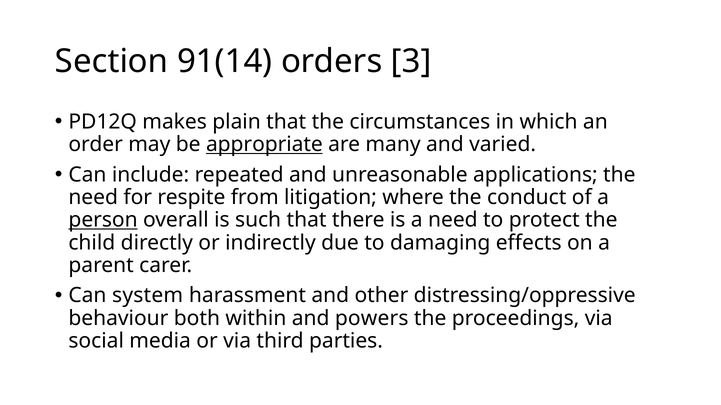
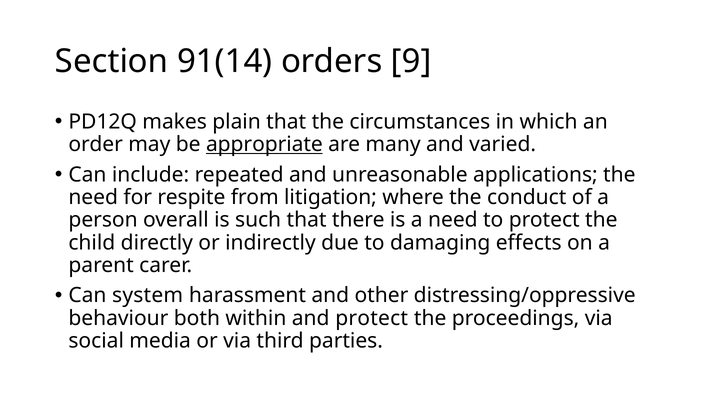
3: 3 -> 9
person underline: present -> none
and powers: powers -> protect
